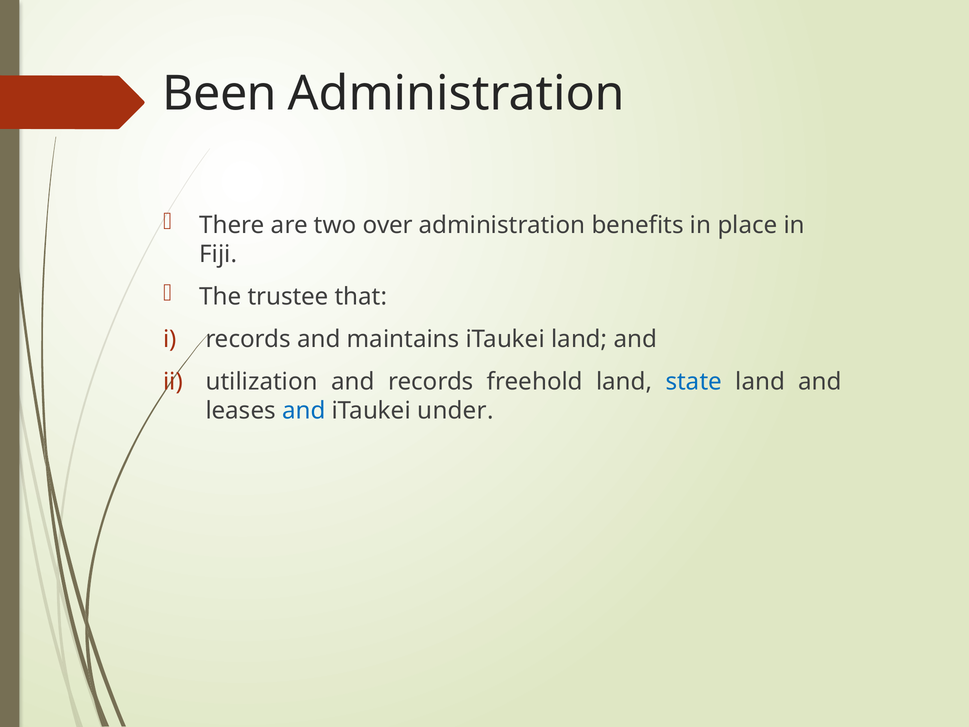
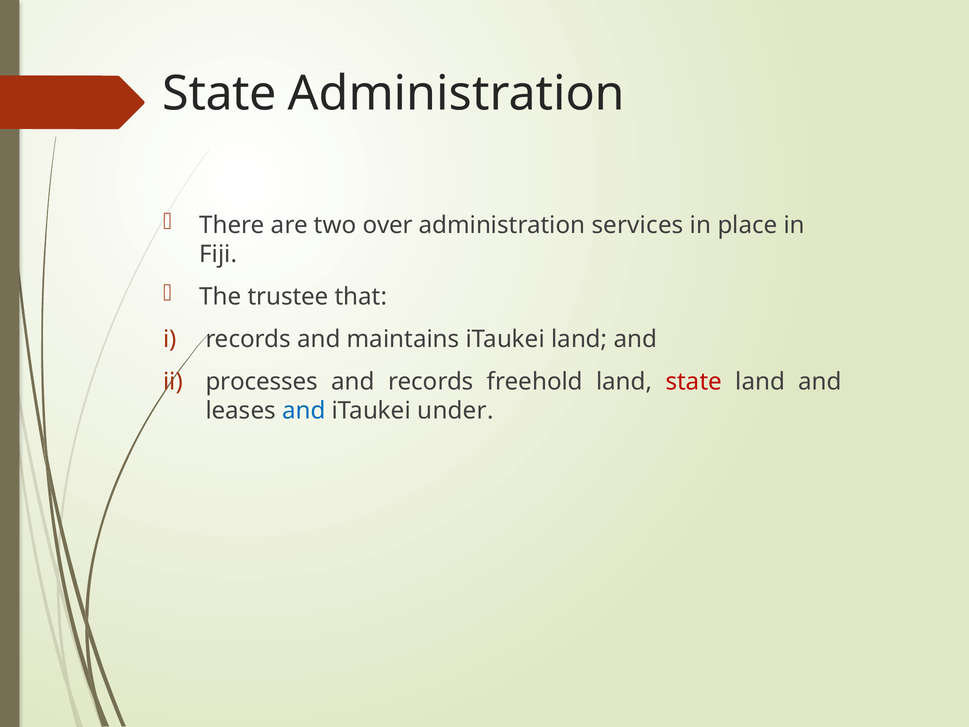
Been at (219, 94): Been -> State
benefits: benefits -> services
utilization: utilization -> processes
state at (694, 382) colour: blue -> red
